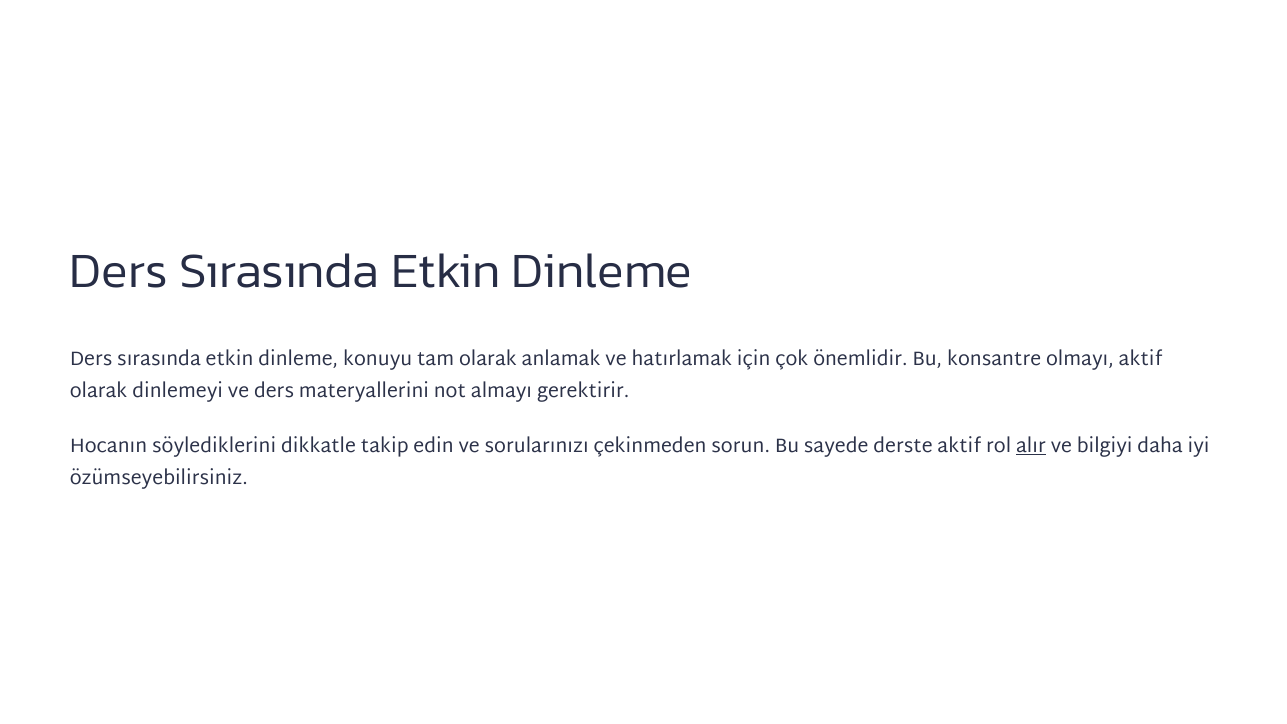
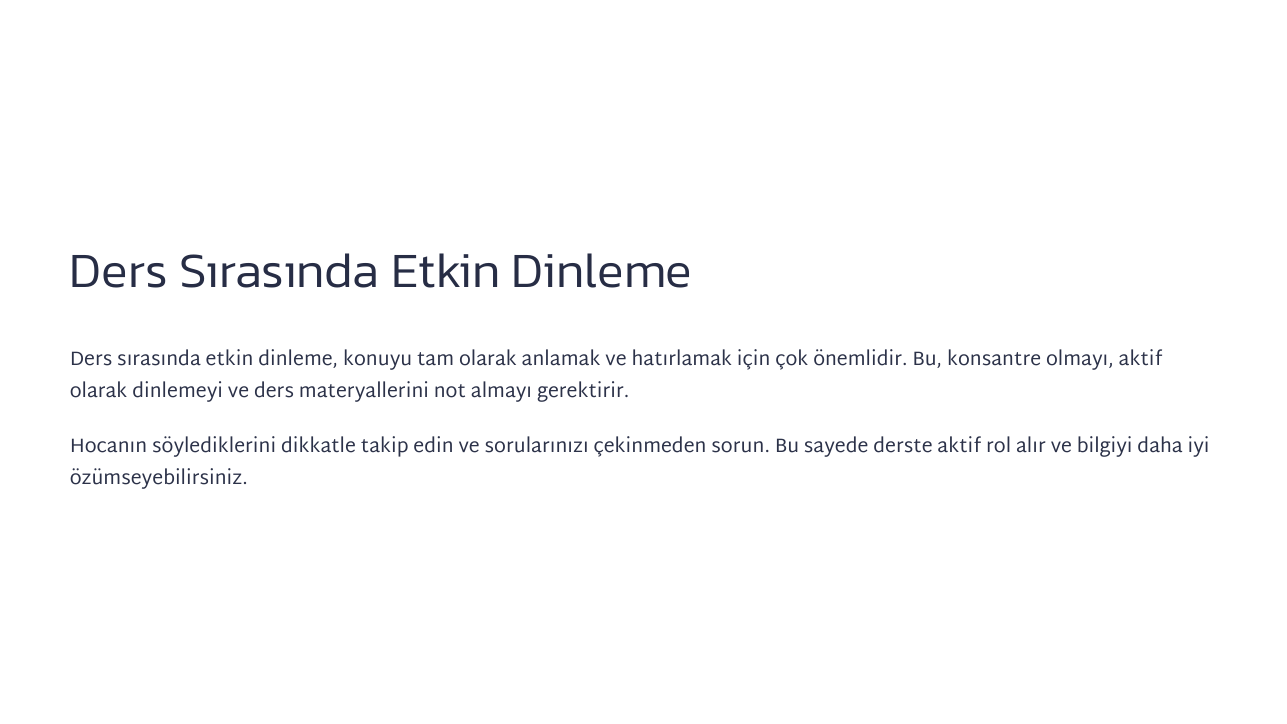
alır underline: present -> none
